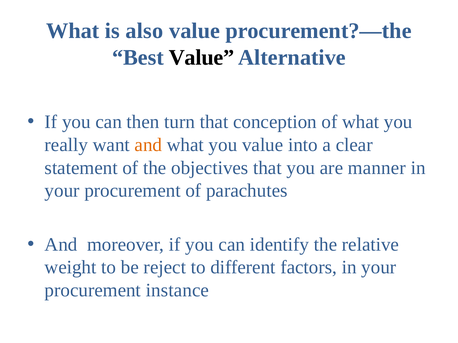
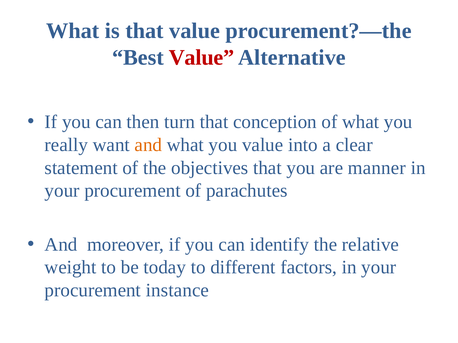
is also: also -> that
Value at (202, 58) colour: black -> red
reject: reject -> today
